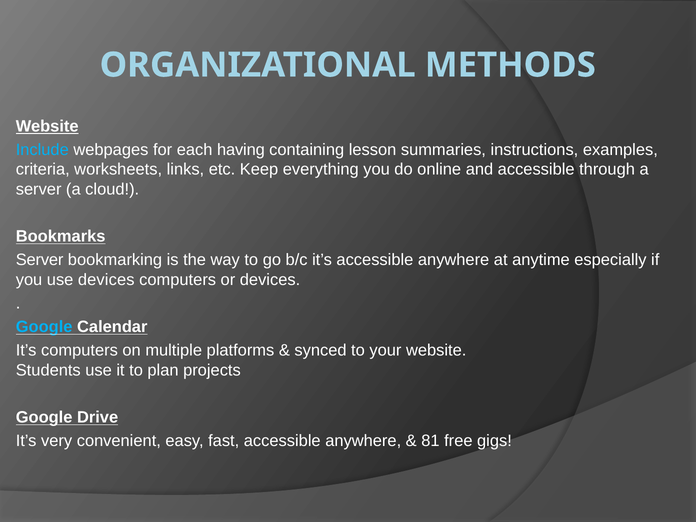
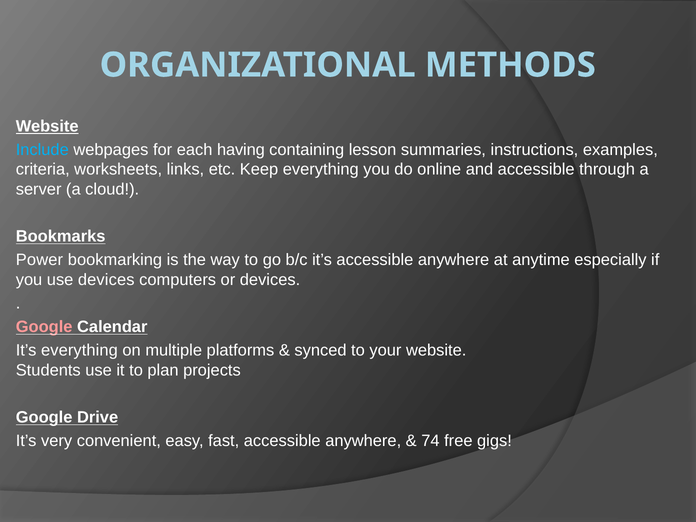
Server at (40, 260): Server -> Power
Google at (44, 327) colour: light blue -> pink
It’s computers: computers -> everything
81: 81 -> 74
